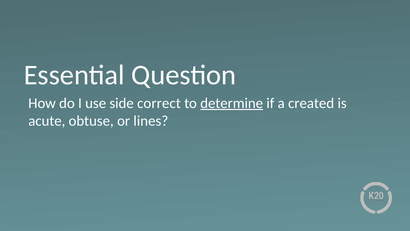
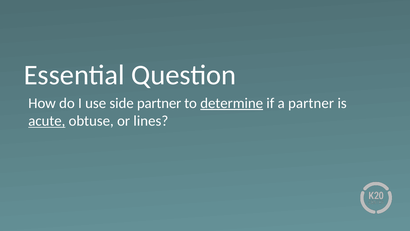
side correct: correct -> partner
a created: created -> partner
acute underline: none -> present
